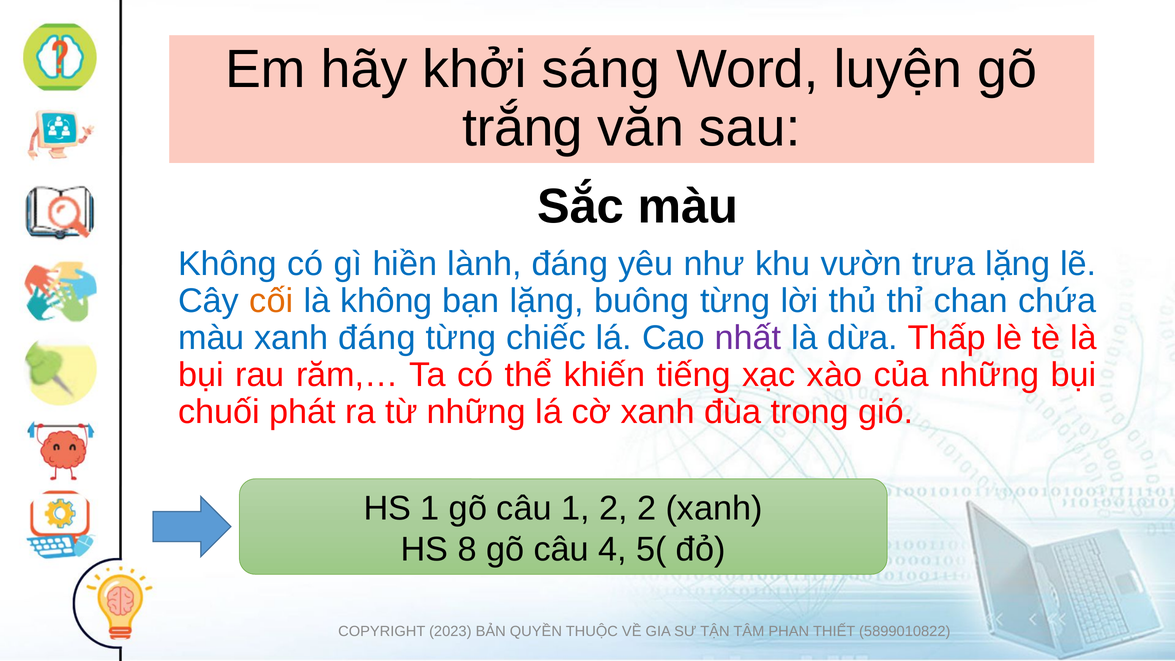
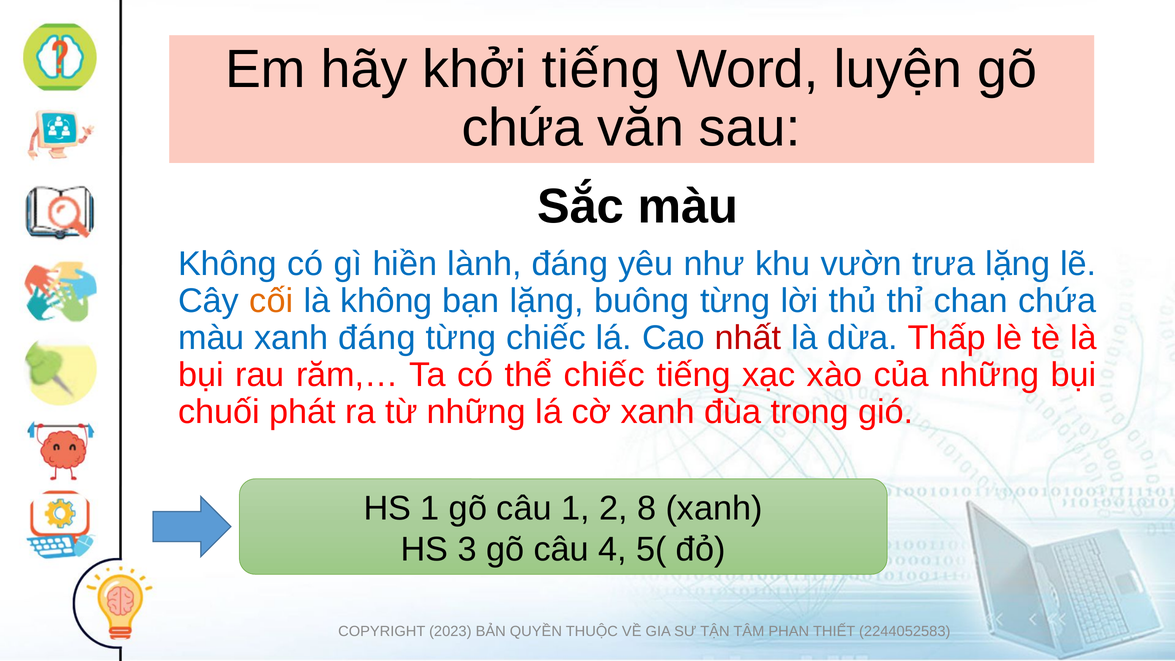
khởi sáng: sáng -> tiếng
trắng at (523, 128): trắng -> chứa
nhất colour: purple -> red
thể khiến: khiến -> chiếc
2 2: 2 -> 8
8: 8 -> 3
5899010822: 5899010822 -> 2244052583
